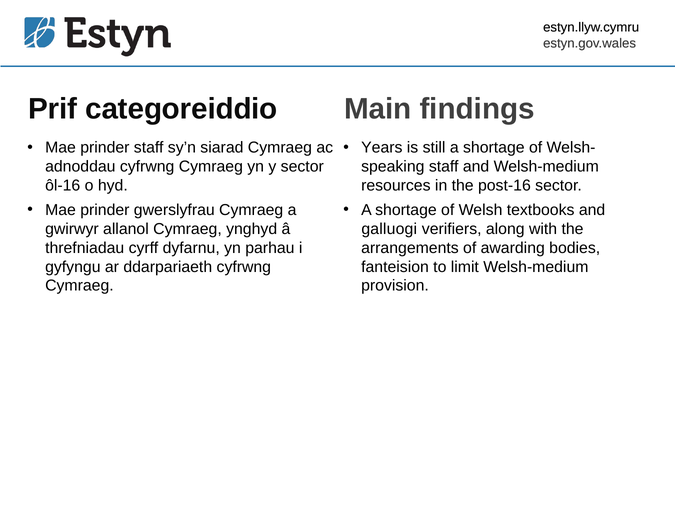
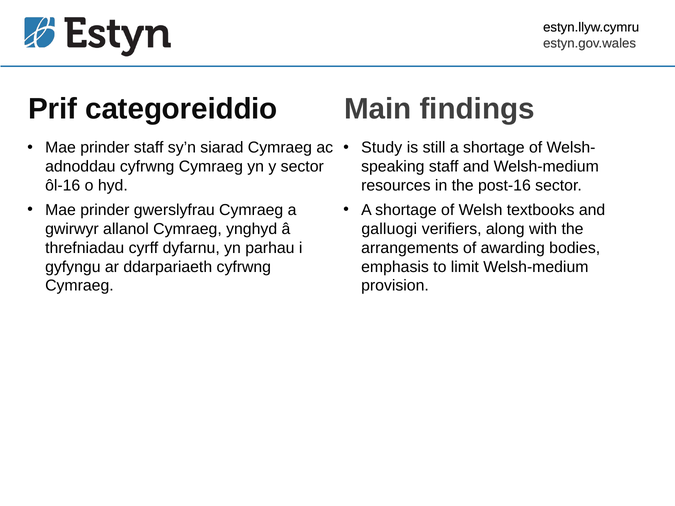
Years: Years -> Study
fanteision: fanteision -> emphasis
